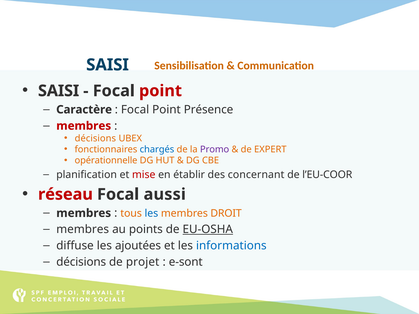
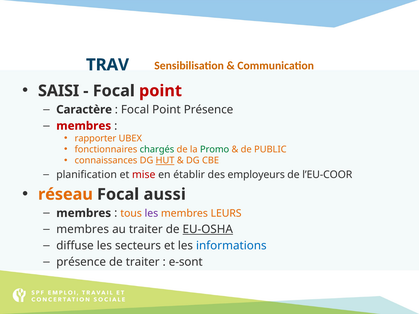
SAISI at (108, 65): SAISI -> TRAV
décisions at (95, 138): décisions -> rapporter
chargés colour: blue -> green
Promo colour: purple -> green
EXPERT: EXPERT -> PUBLIC
opérationnelle: opérationnelle -> connaissances
HUT underline: none -> present
concernant: concernant -> employeurs
réseau colour: red -> orange
les at (151, 214) colour: blue -> purple
DROIT: DROIT -> LEURS
au points: points -> traiter
ajoutées: ajoutées -> secteurs
décisions at (81, 262): décisions -> présence
de projet: projet -> traiter
